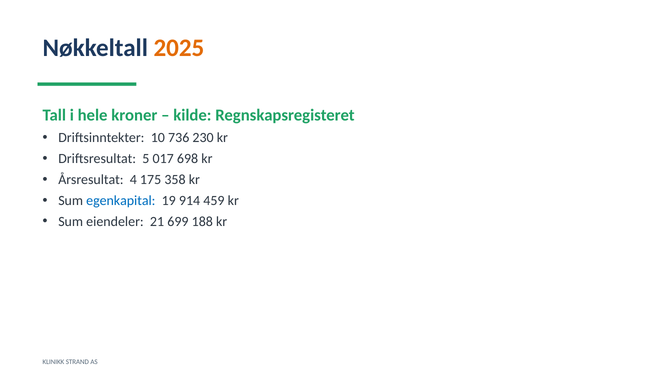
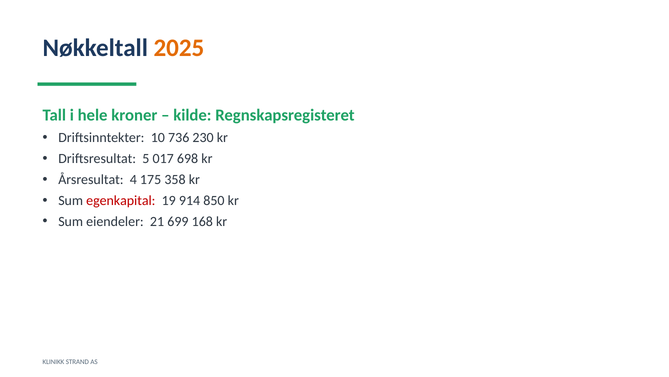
egenkapital colour: blue -> red
459: 459 -> 850
188: 188 -> 168
